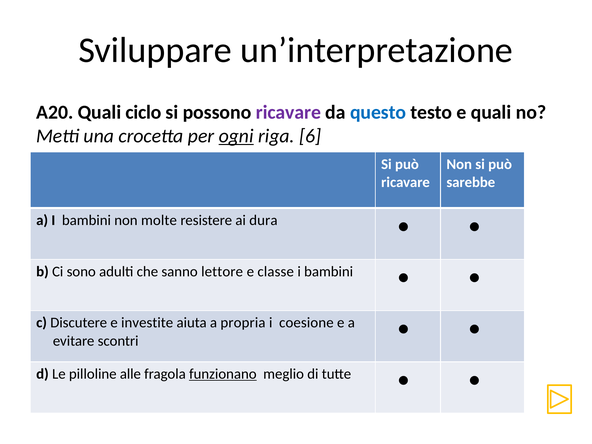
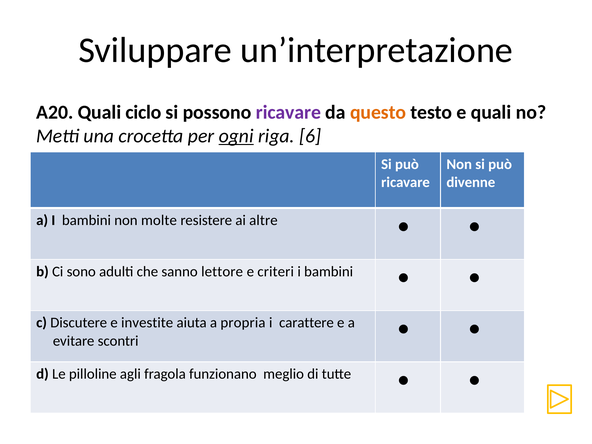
questo colour: blue -> orange
sarebbe: sarebbe -> divenne
dura: dura -> altre
classe: classe -> criteri
coesione: coesione -> carattere
alle: alle -> agli
funzionano underline: present -> none
